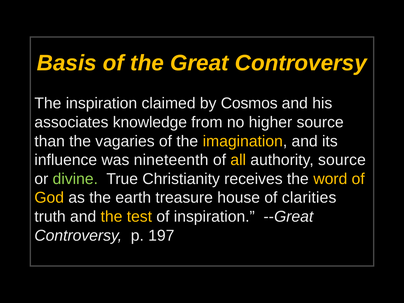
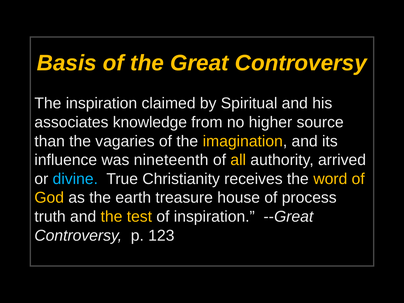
Cosmos: Cosmos -> Spiritual
authority source: source -> arrived
divine colour: light green -> light blue
clarities: clarities -> process
197: 197 -> 123
